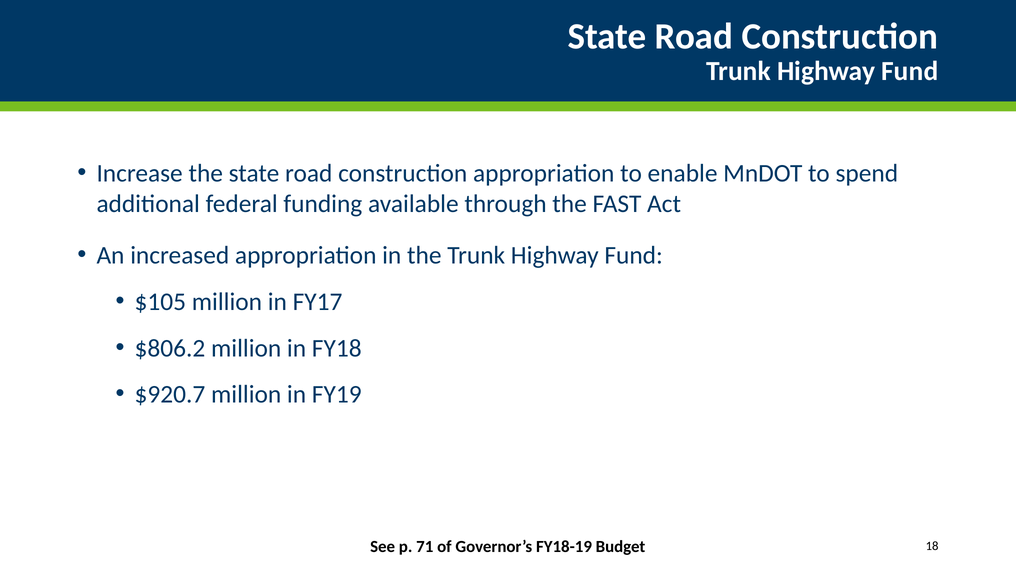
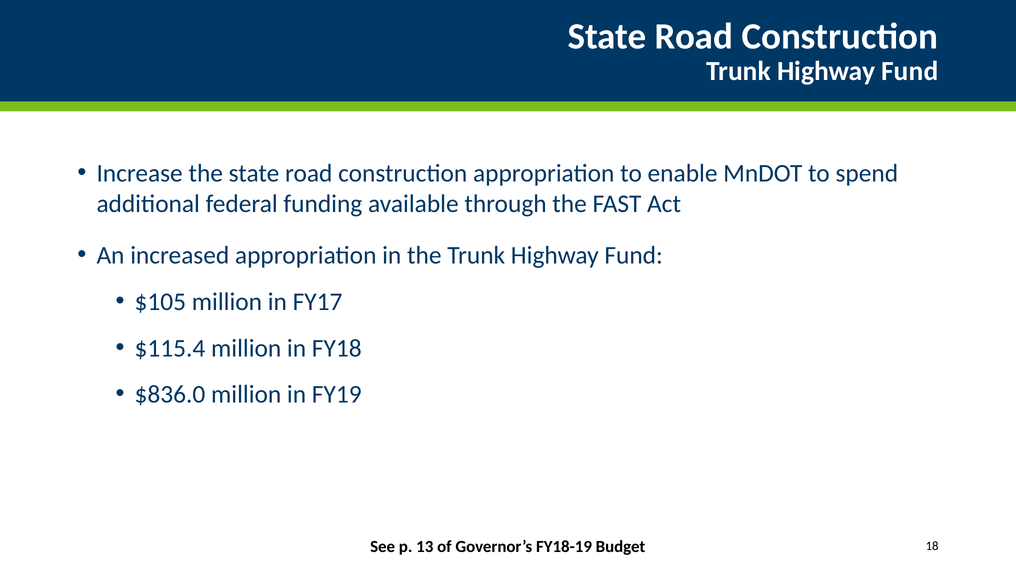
$806.2: $806.2 -> $115.4
$920.7: $920.7 -> $836.0
71: 71 -> 13
